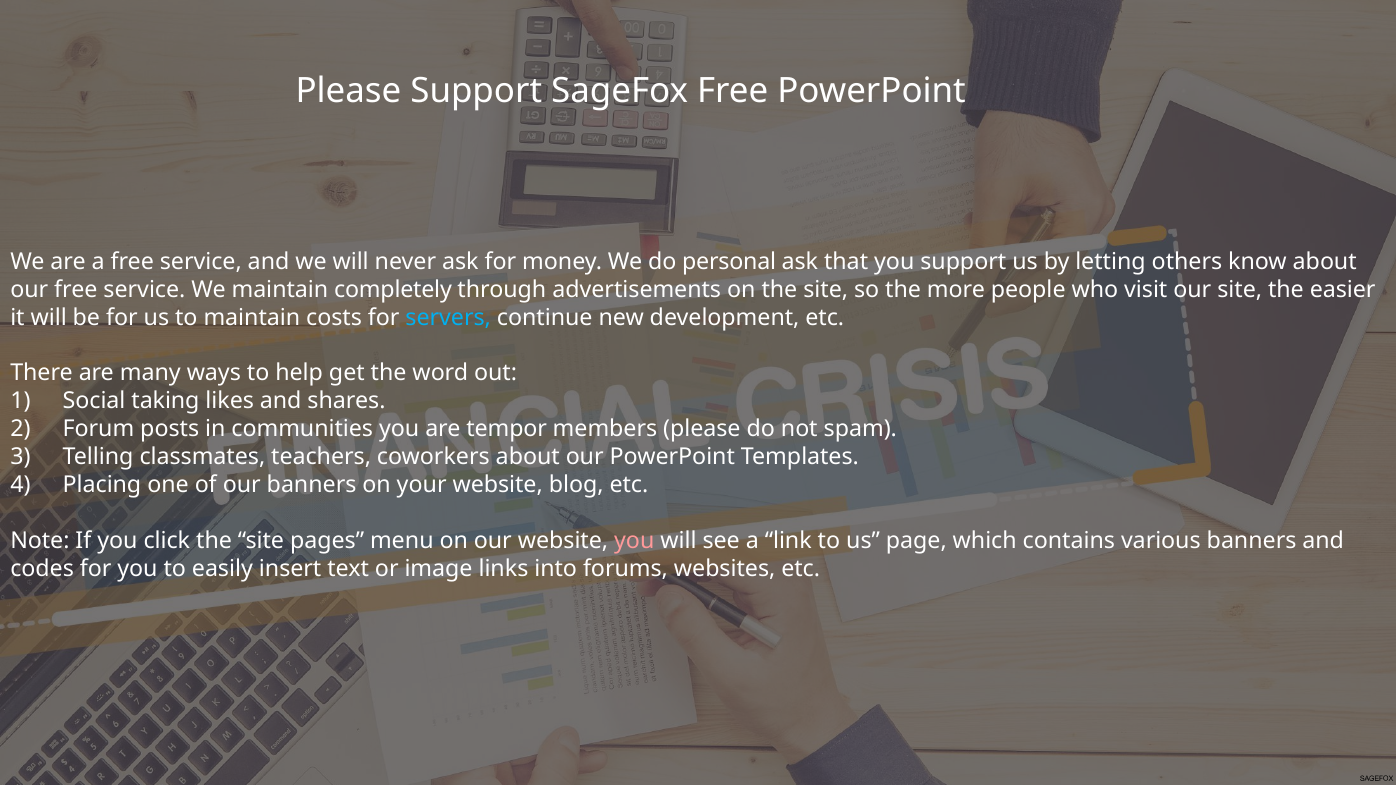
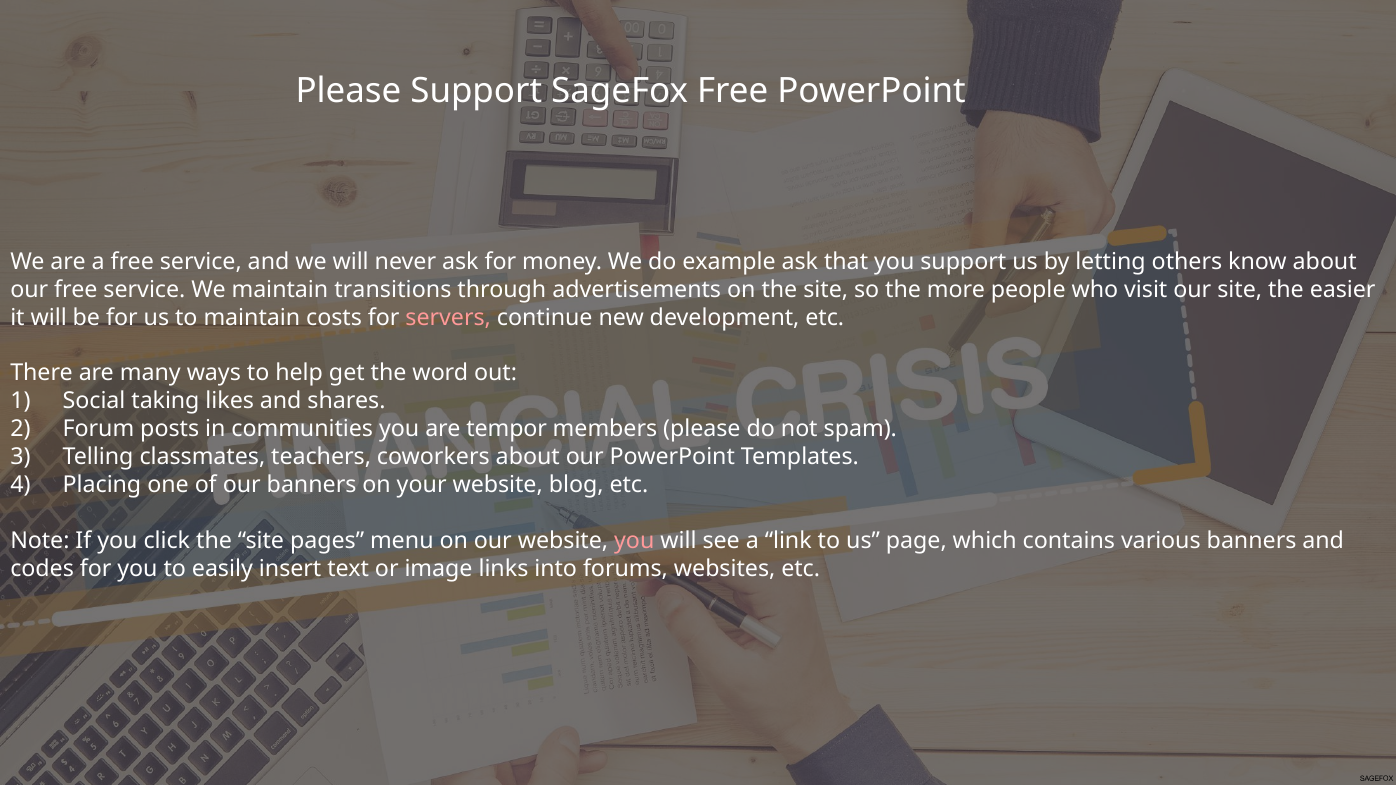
personal: personal -> example
completely: completely -> transitions
servers colour: light blue -> pink
